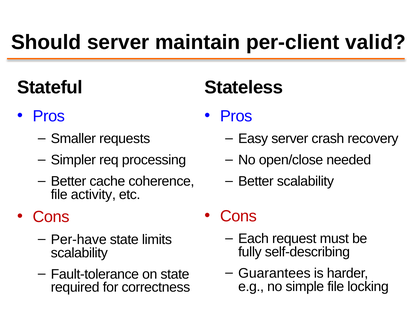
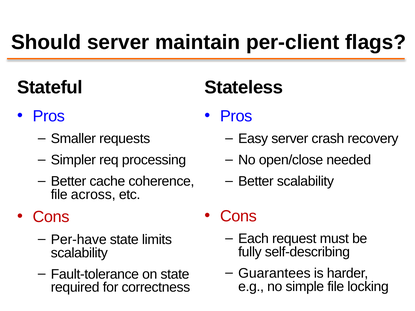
valid: valid -> flags
activity: activity -> across
